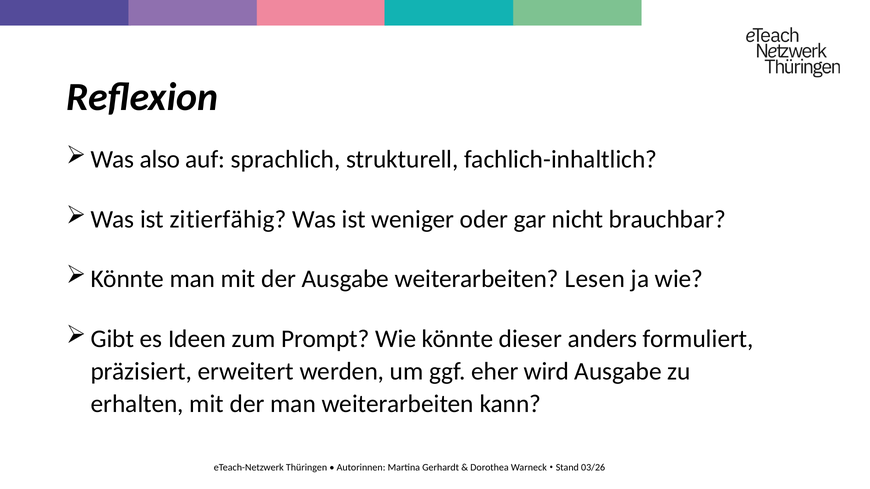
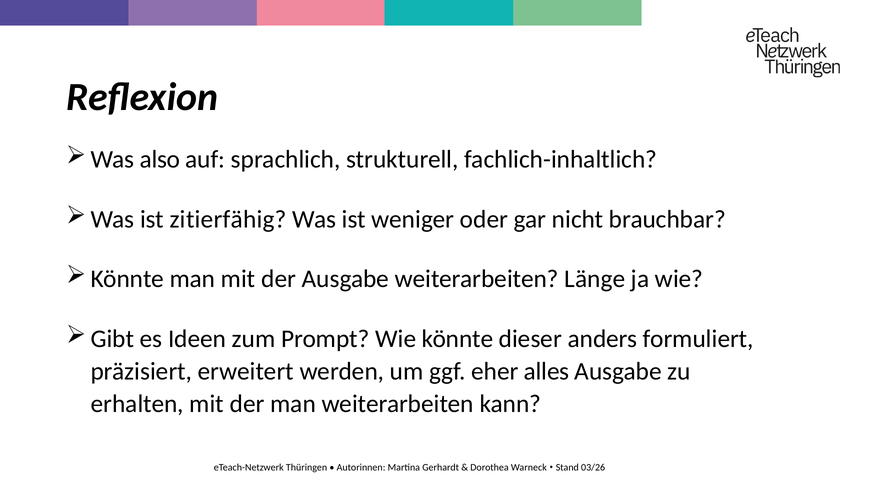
Lesen: Lesen -> Länge
wird: wird -> alles
